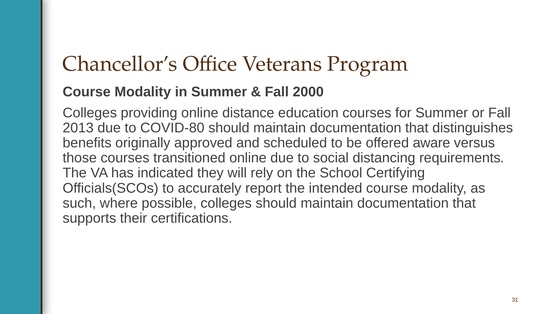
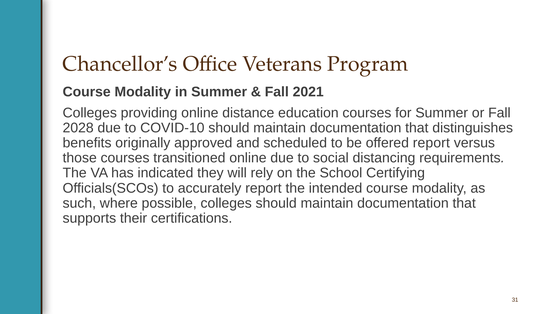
2000: 2000 -> 2021
2013: 2013 -> 2028
COVID-80: COVID-80 -> COVID-10
offered aware: aware -> report
